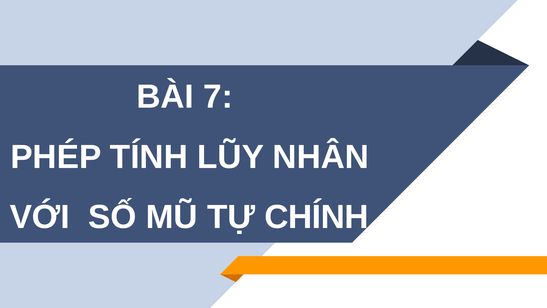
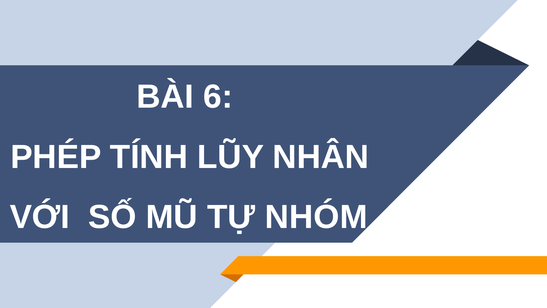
7: 7 -> 6
CHÍNH: CHÍNH -> NHÓM
